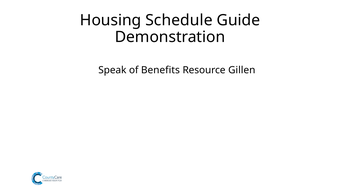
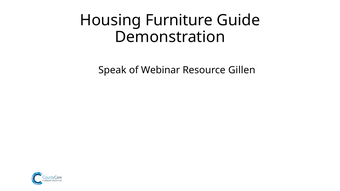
Schedule: Schedule -> Furniture
Benefits: Benefits -> Webinar
